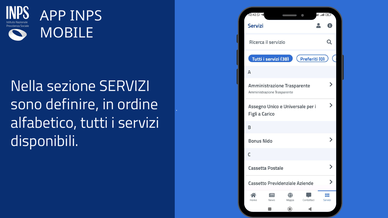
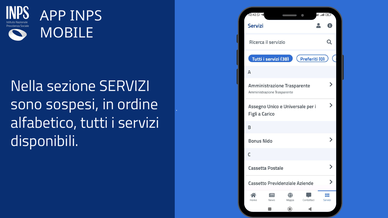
definire: definire -> sospesi
